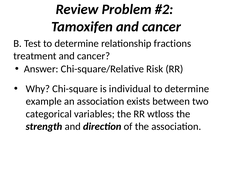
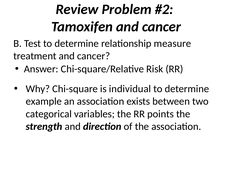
fractions: fractions -> measure
wtloss: wtloss -> points
